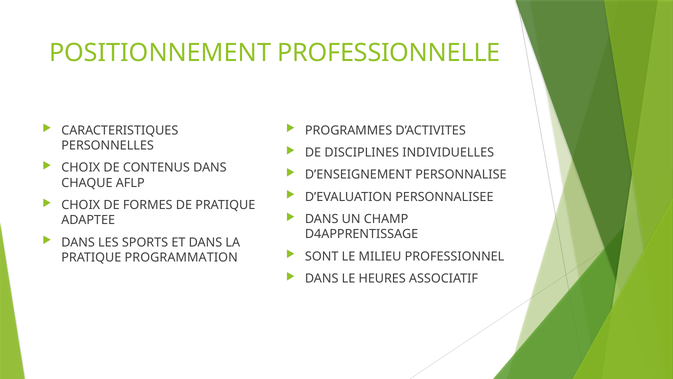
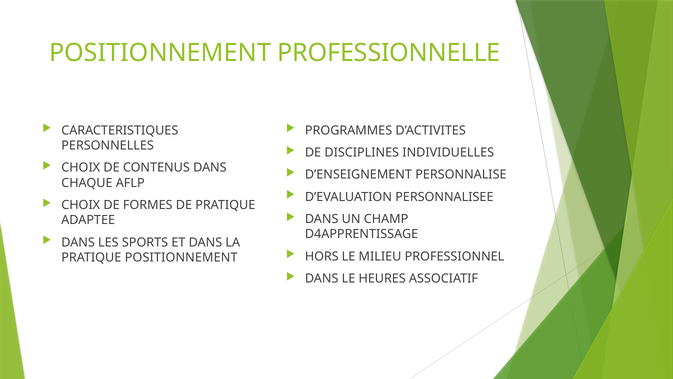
SONT: SONT -> HORS
PRATIQUE PROGRAMMATION: PROGRAMMATION -> POSITIONNEMENT
